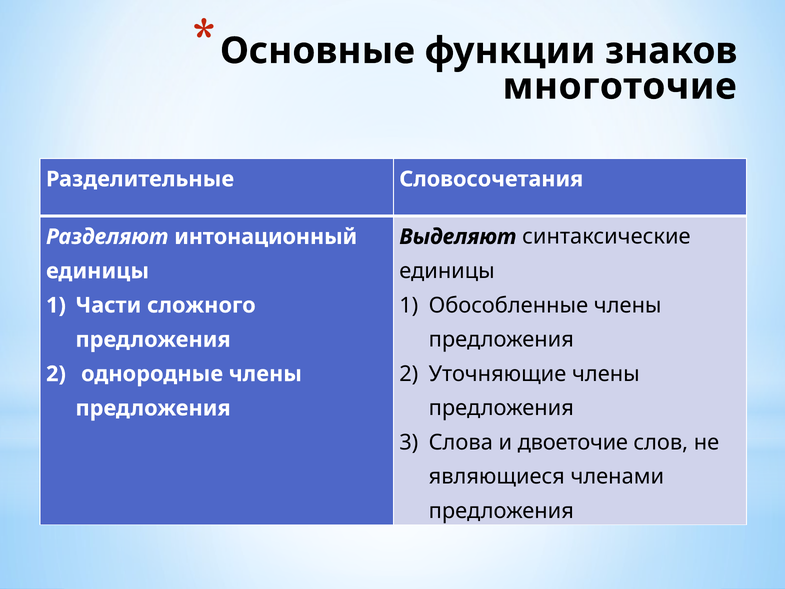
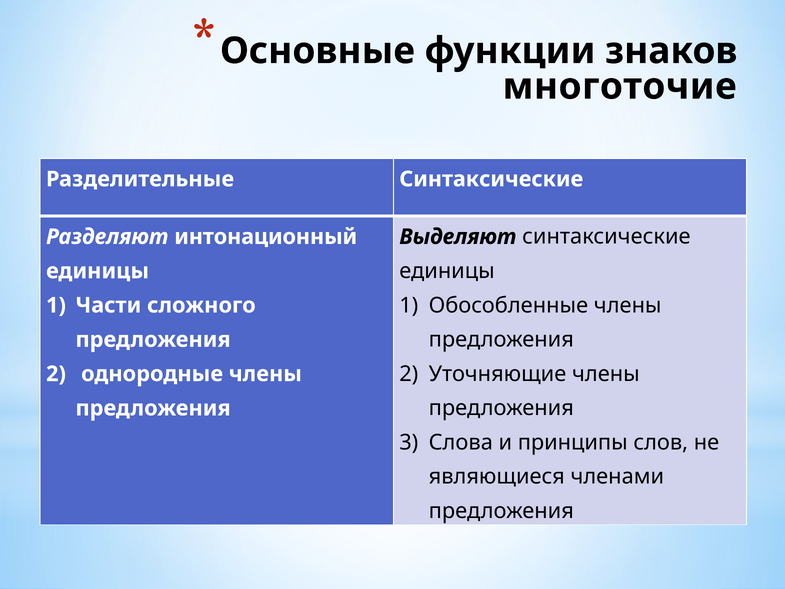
Разделительные Словосочетания: Словосочетания -> Синтаксические
двоеточие: двоеточие -> принципы
